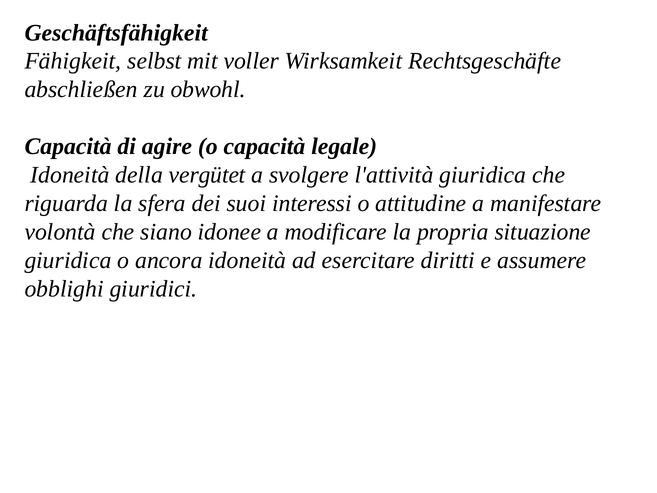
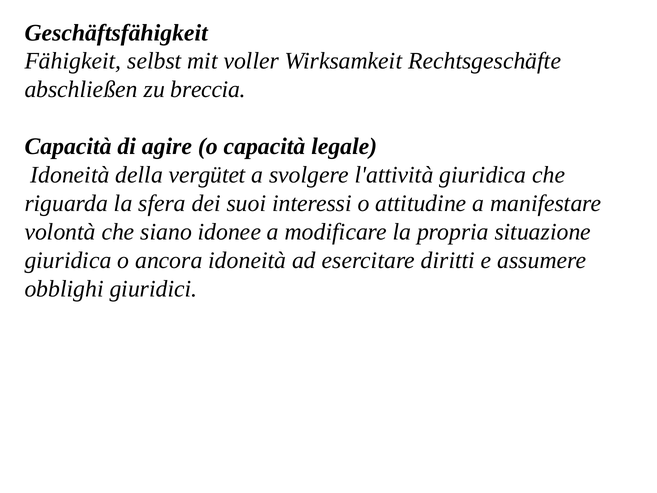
obwohl: obwohl -> breccia
